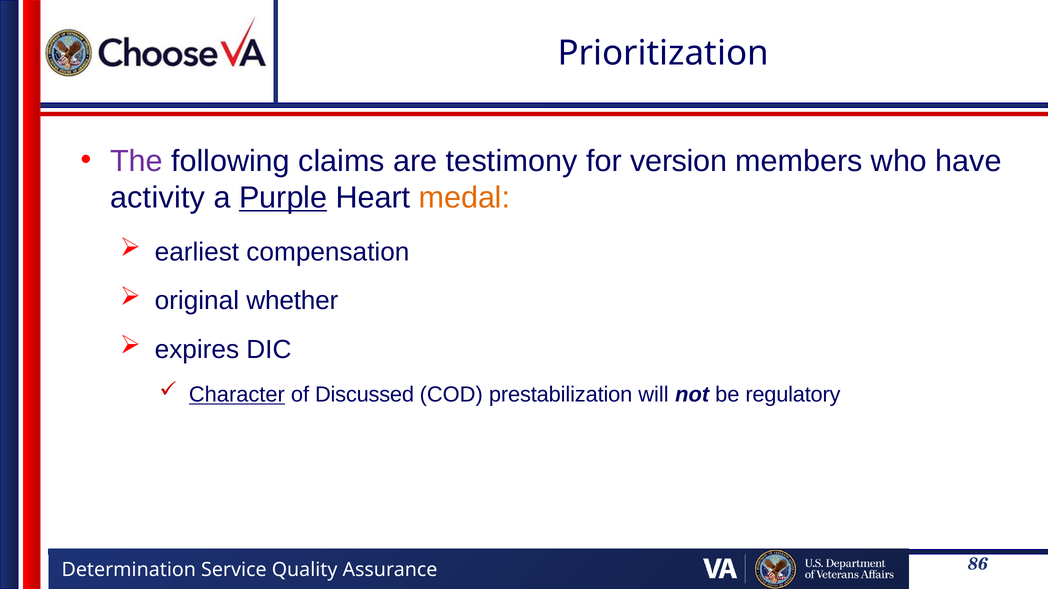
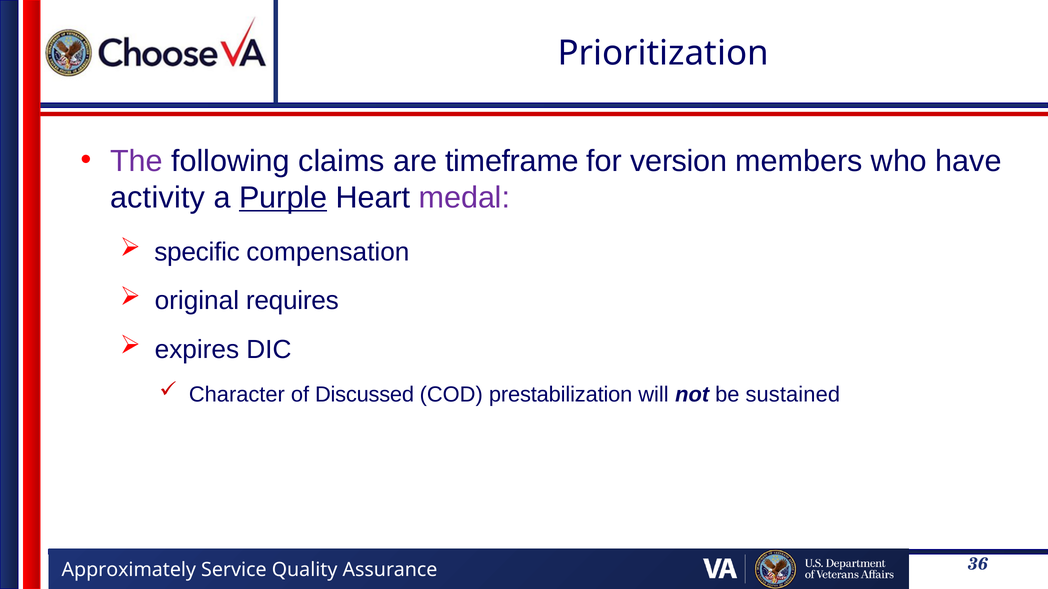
testimony: testimony -> timeframe
medal colour: orange -> purple
earliest: earliest -> specific
whether: whether -> requires
Character underline: present -> none
regulatory: regulatory -> sustained
Determination: Determination -> Approximately
86: 86 -> 36
